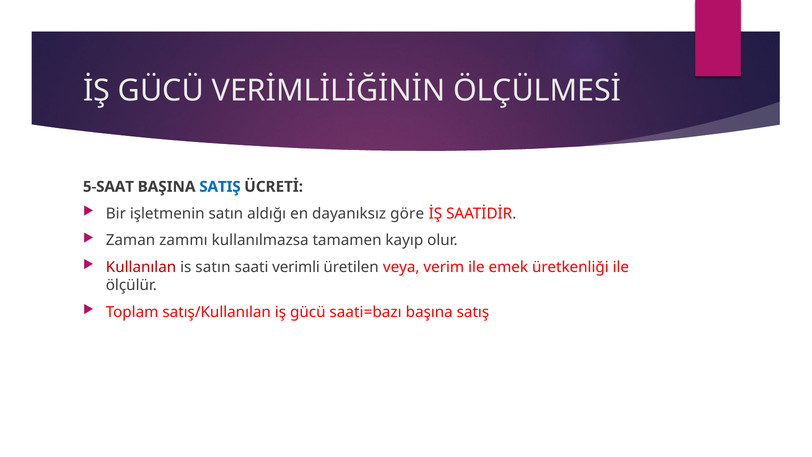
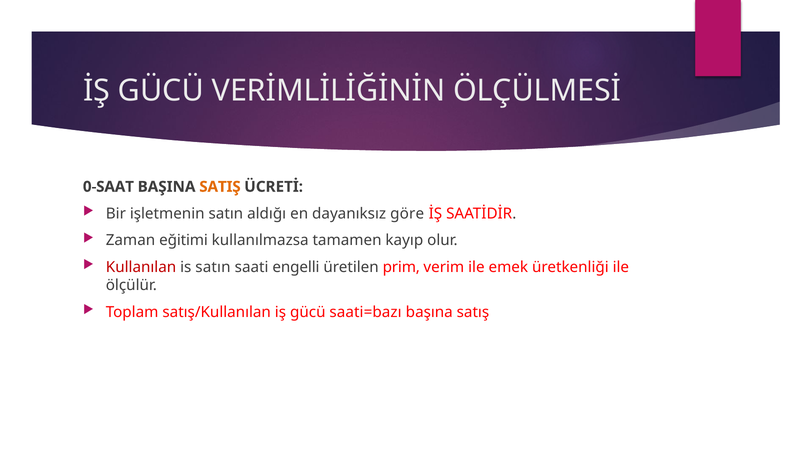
5-SAAT: 5-SAAT -> 0-SAAT
SATIŞ colour: blue -> orange
zammı: zammı -> eğitimi
verimli: verimli -> engelli
veya: veya -> prim
